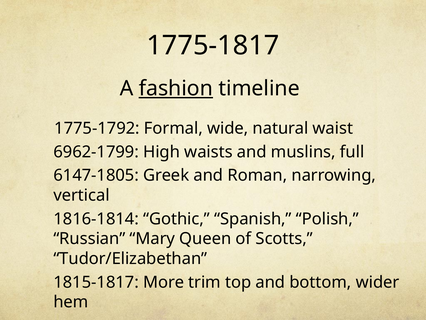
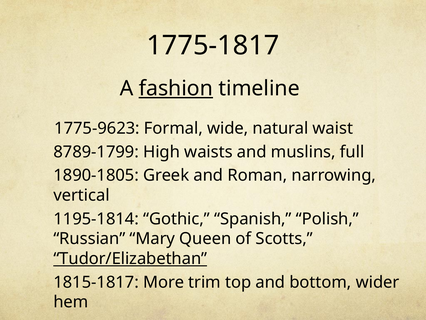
1775-1792: 1775-1792 -> 1775-9623
6962-1799: 6962-1799 -> 8789-1799
6147-1805: 6147-1805 -> 1890-1805
1816-1814: 1816-1814 -> 1195-1814
Tudor/Elizabethan underline: none -> present
